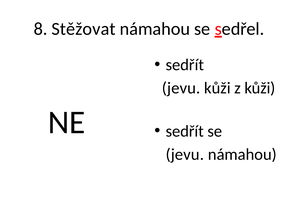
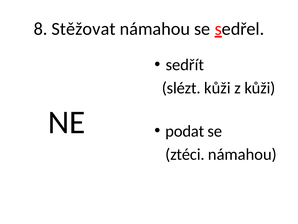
jevu at (181, 88): jevu -> slézt
sedřít at (185, 131): sedřít -> podat
jevu at (185, 154): jevu -> ztéci
